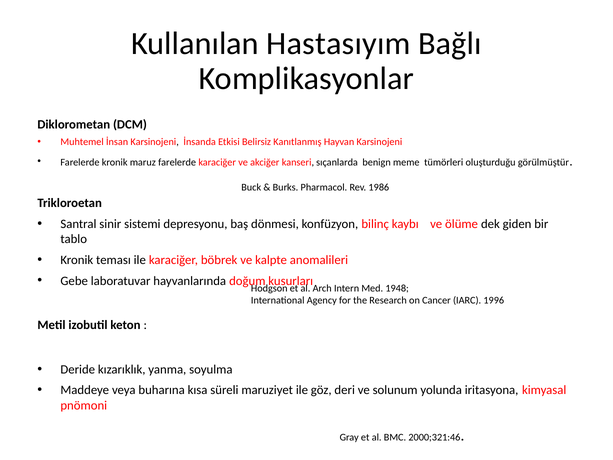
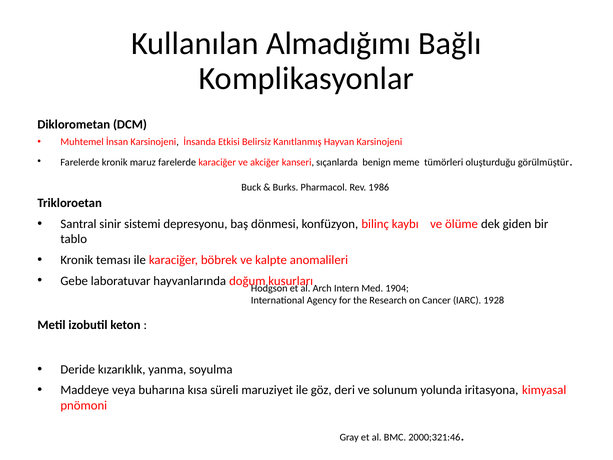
Hastasıyım: Hastasıyım -> Almadığımı
1948: 1948 -> 1904
1996: 1996 -> 1928
